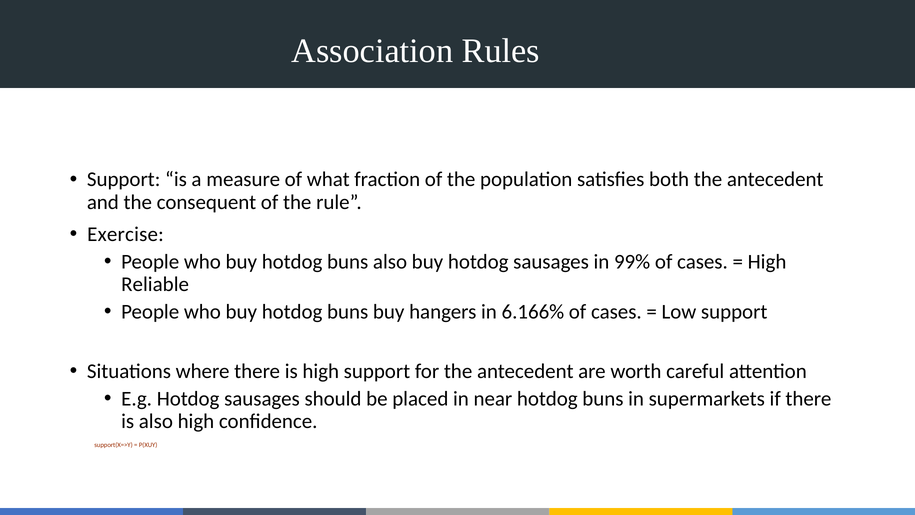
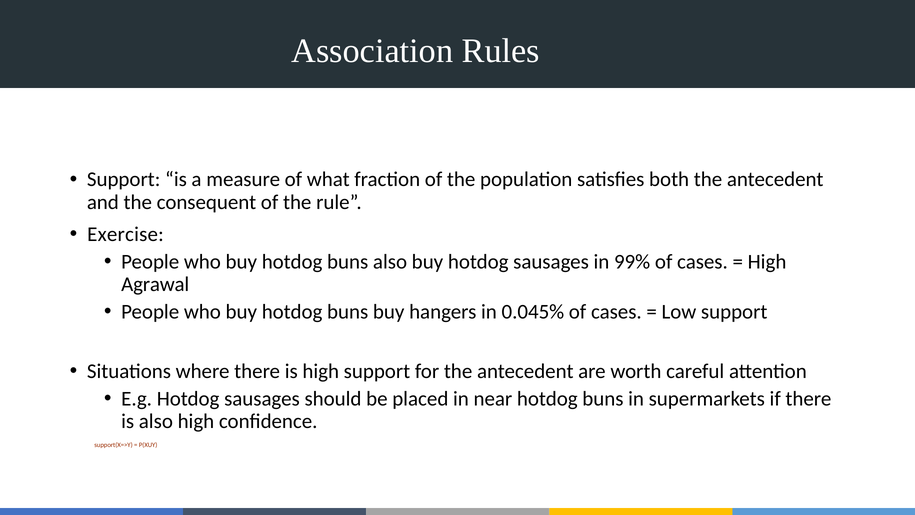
Reliable: Reliable -> Agrawal
6.166%: 6.166% -> 0.045%
